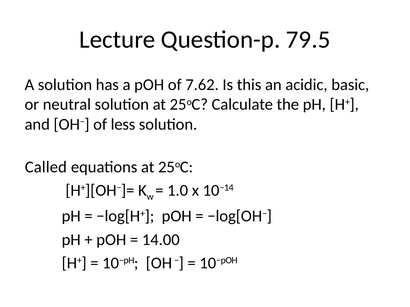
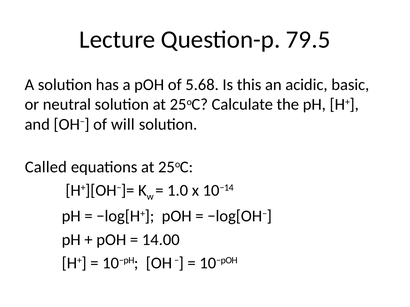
7.62: 7.62 -> 5.68
less: less -> will
